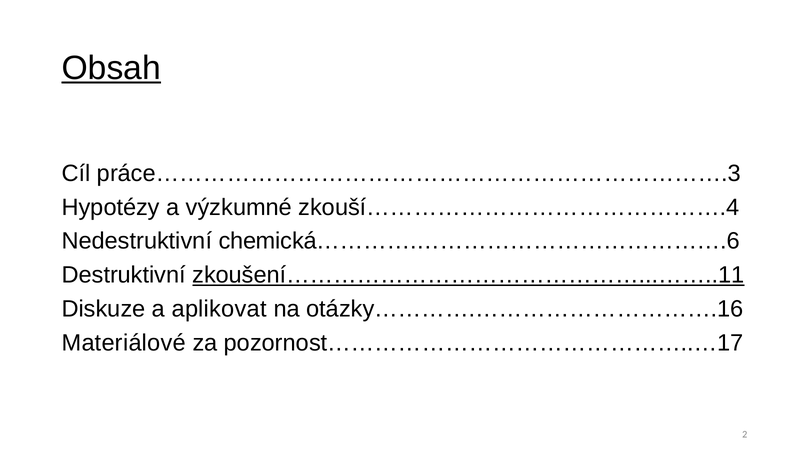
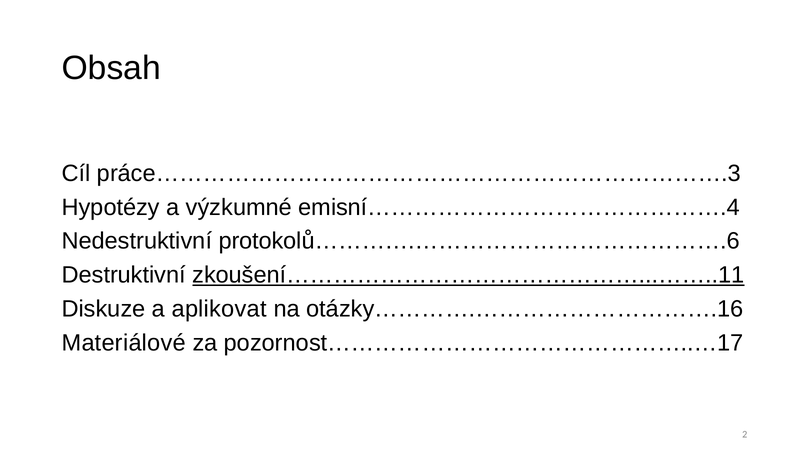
Obsah underline: present -> none
zkouší……………………………………….4: zkouší……………………………………….4 -> emisní……………………………………….4
chemická………….………………………………….6: chemická………….………………………………….6 -> protokolů………….………………………………….6
